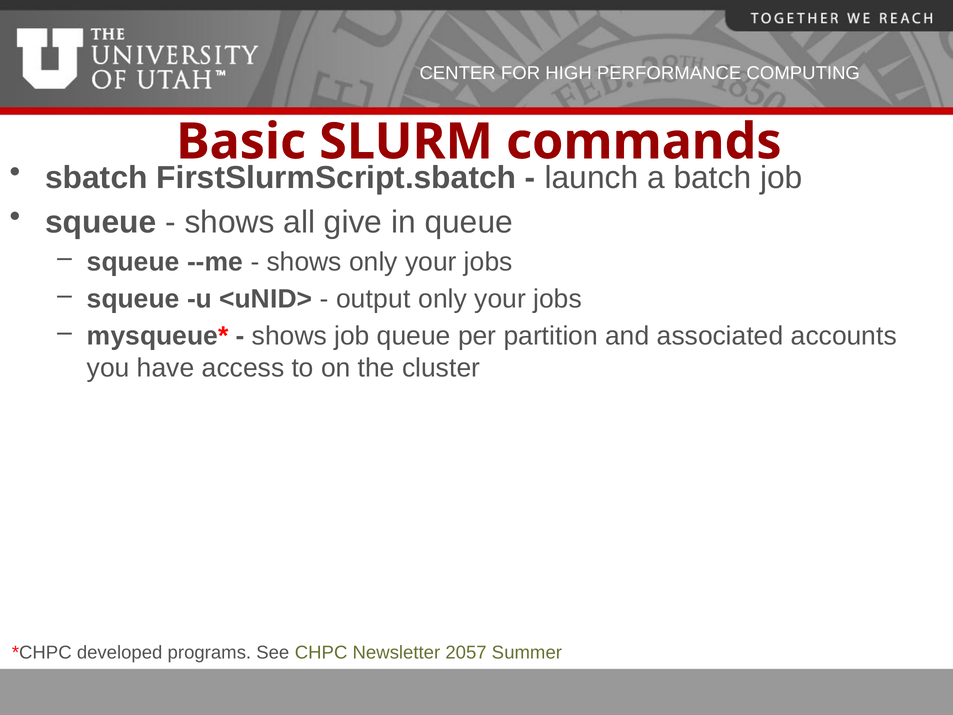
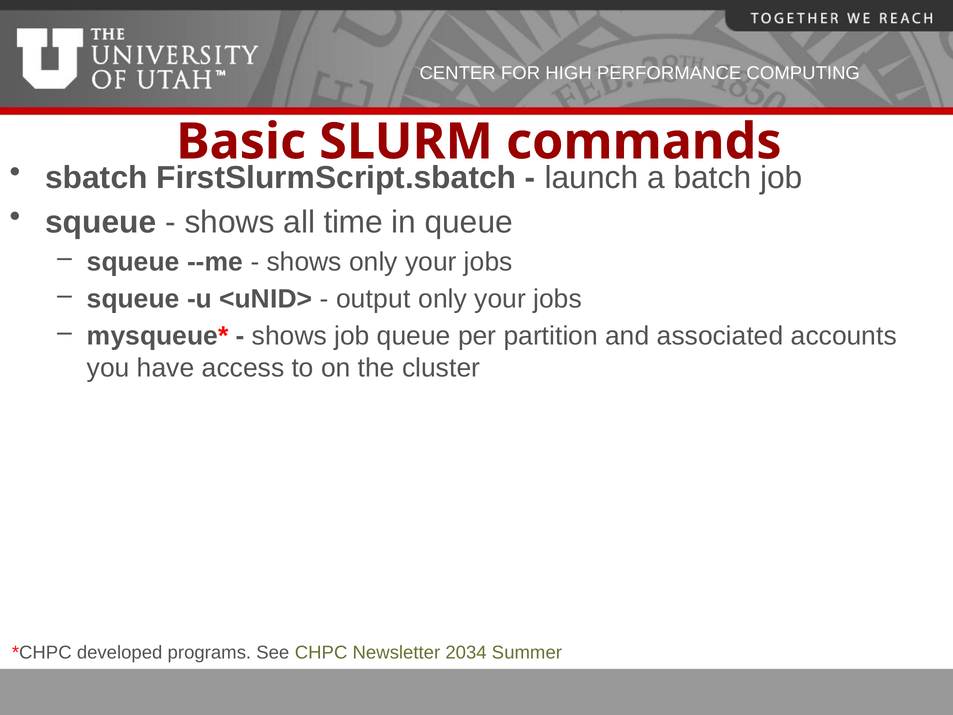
give: give -> time
2057: 2057 -> 2034
